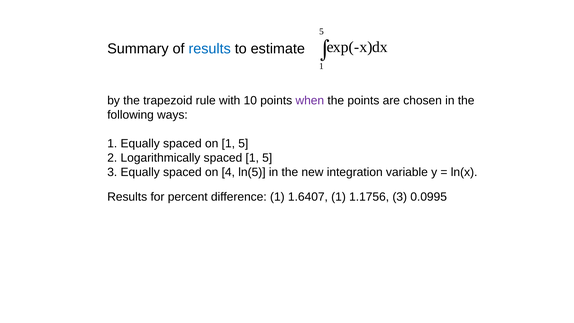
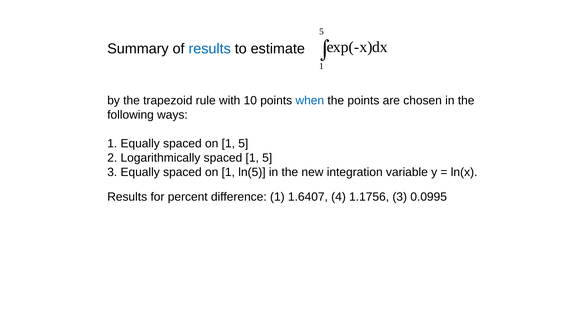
when colour: purple -> blue
4 at (228, 172): 4 -> 1
1.6407 1: 1 -> 4
